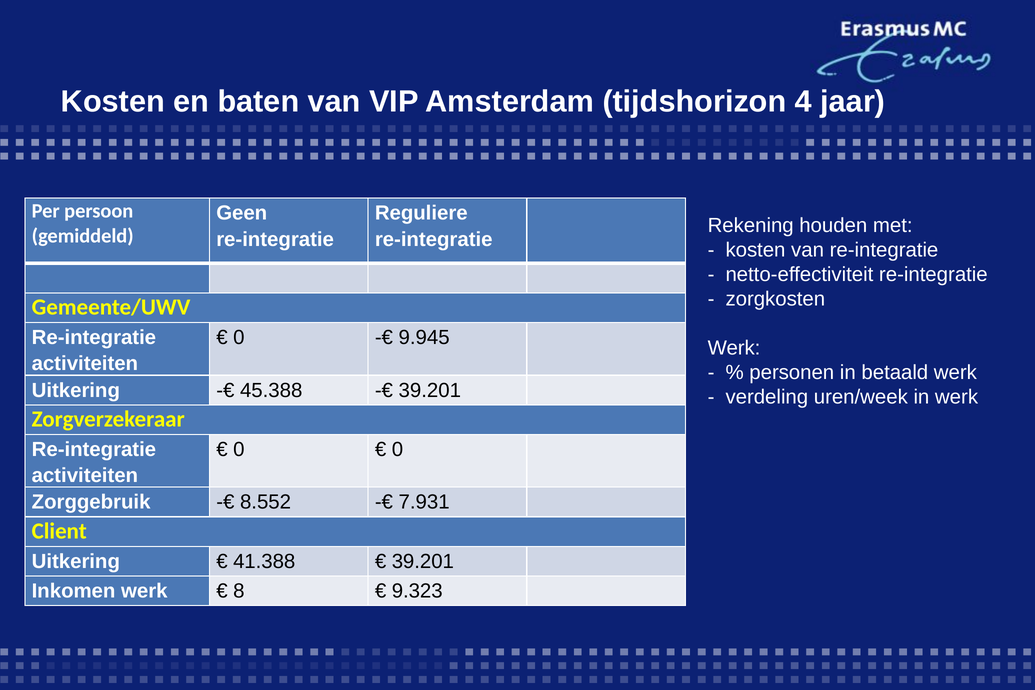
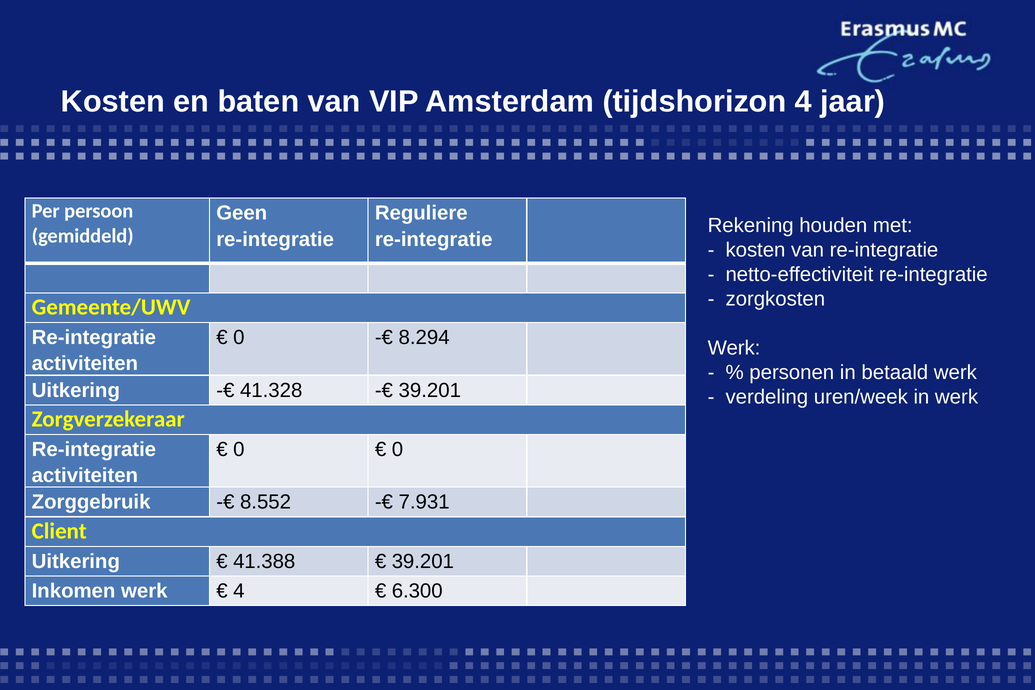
9.945: 9.945 -> 8.294
45.388: 45.388 -> 41.328
8 at (239, 591): 8 -> 4
9.323: 9.323 -> 6.300
